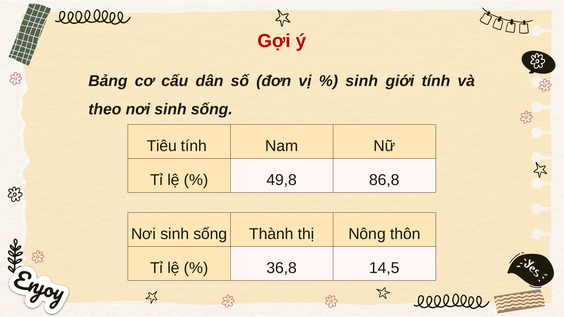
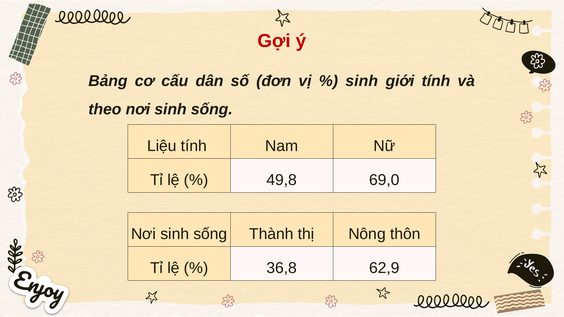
Tiêu: Tiêu -> Liệu
86,8: 86,8 -> 69,0
14,5: 14,5 -> 62,9
